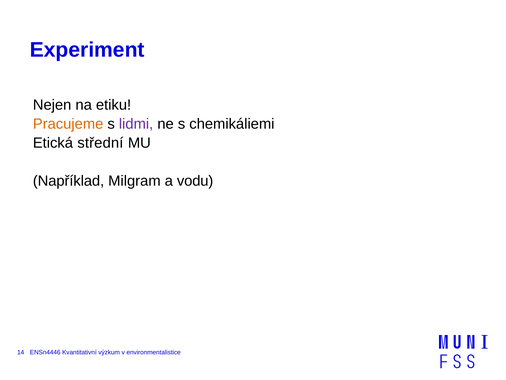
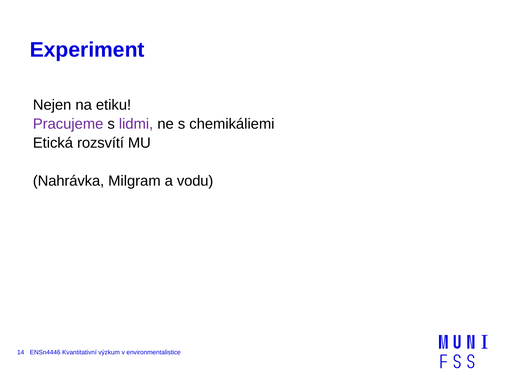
Pracujeme colour: orange -> purple
střední: střední -> rozsvítí
Například: Například -> Nahrávka
